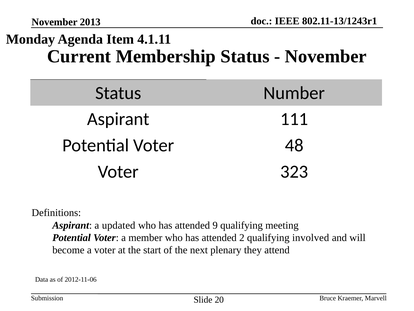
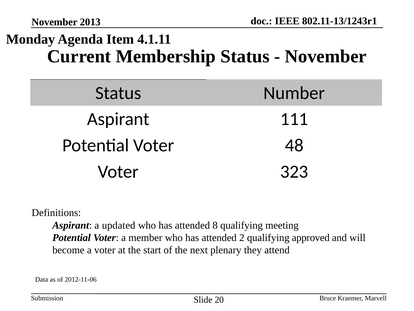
9: 9 -> 8
involved: involved -> approved
